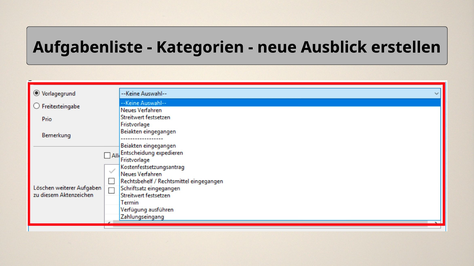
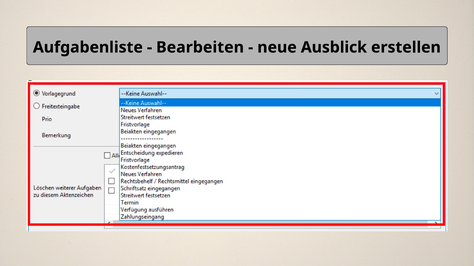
Kategorien: Kategorien -> Bearbeiten
